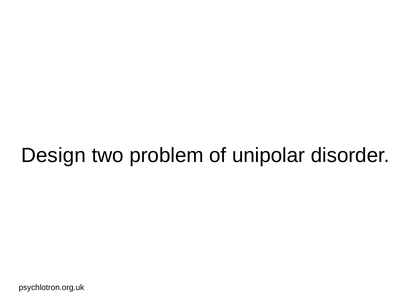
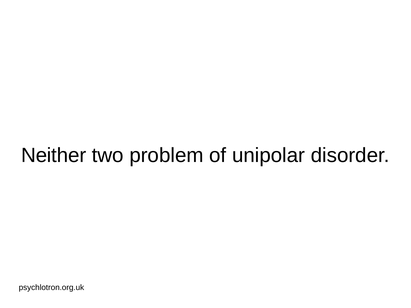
Design: Design -> Neither
